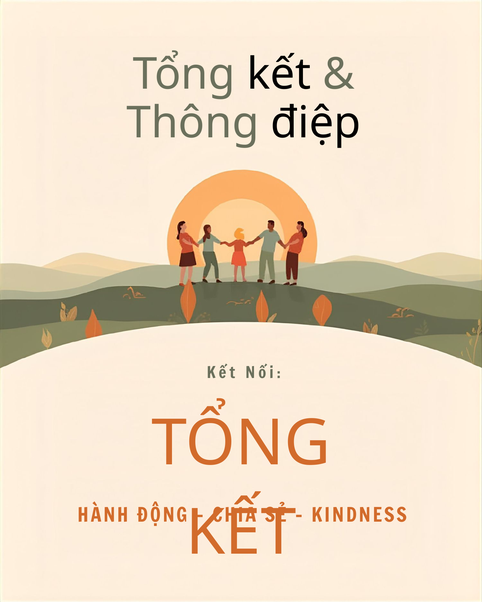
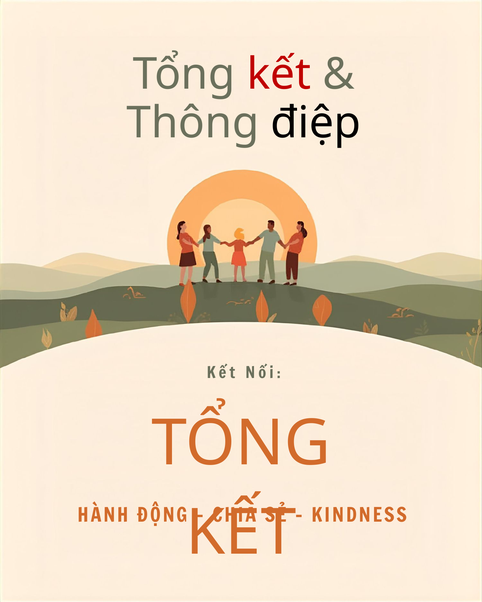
kết at (279, 74) colour: black -> red
